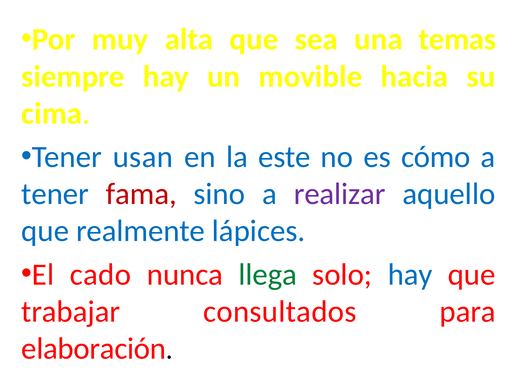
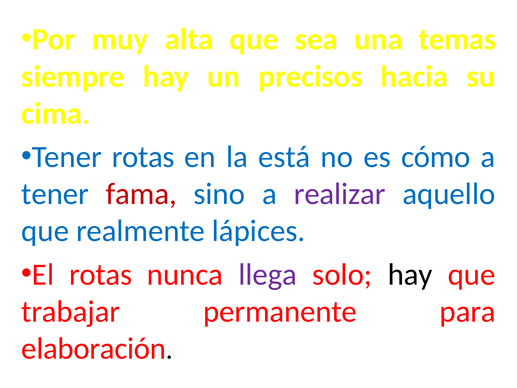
movible: movible -> precisos
Tener usan: usan -> rotas
este: este -> está
El cado: cado -> rotas
llega colour: green -> purple
hay at (410, 274) colour: blue -> black
consultados: consultados -> permanente
